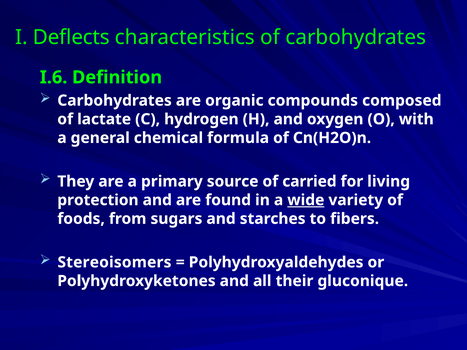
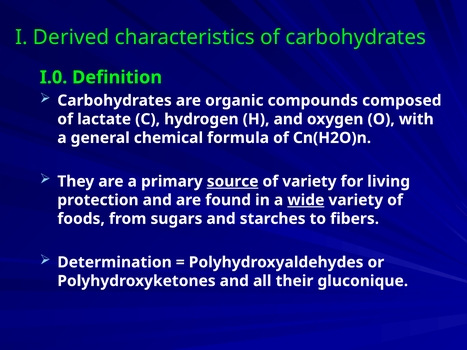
Deflects: Deflects -> Derived
I.6: I.6 -> I.0
source underline: none -> present
of carried: carried -> variety
Stereoisomers: Stereoisomers -> Determination
